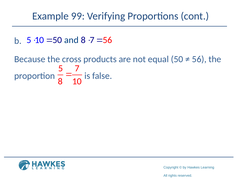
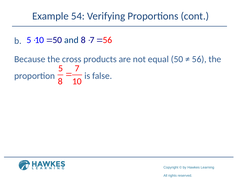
99: 99 -> 54
